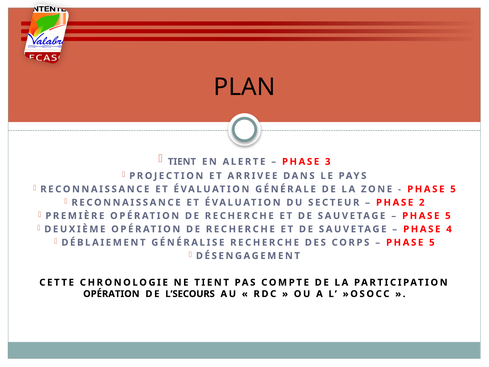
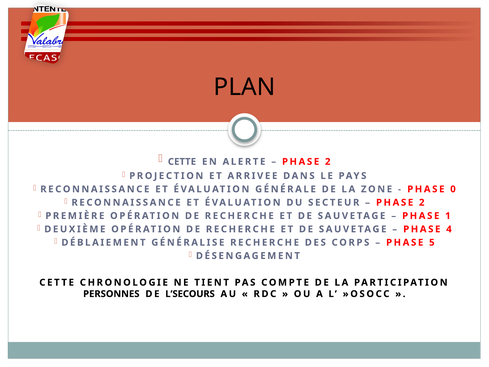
TIENT at (182, 162): TIENT -> CETTE
3 at (328, 162): 3 -> 2
5 at (453, 189): 5 -> 0
5 at (448, 216): 5 -> 1
OPÉRATION at (111, 294): OPÉRATION -> PERSONNES
